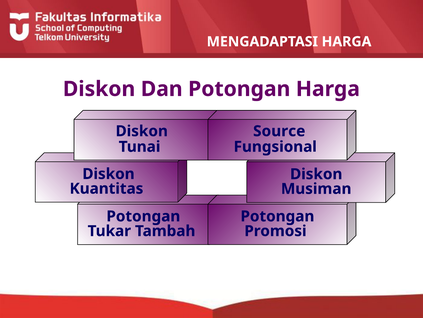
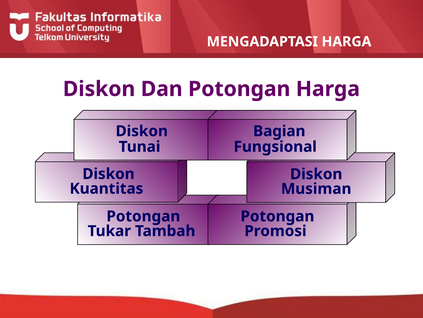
Source: Source -> Bagian
